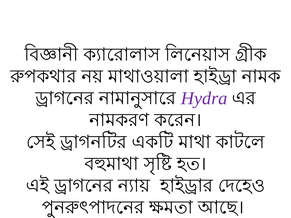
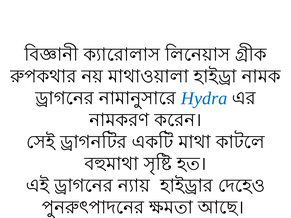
Hydra colour: purple -> blue
